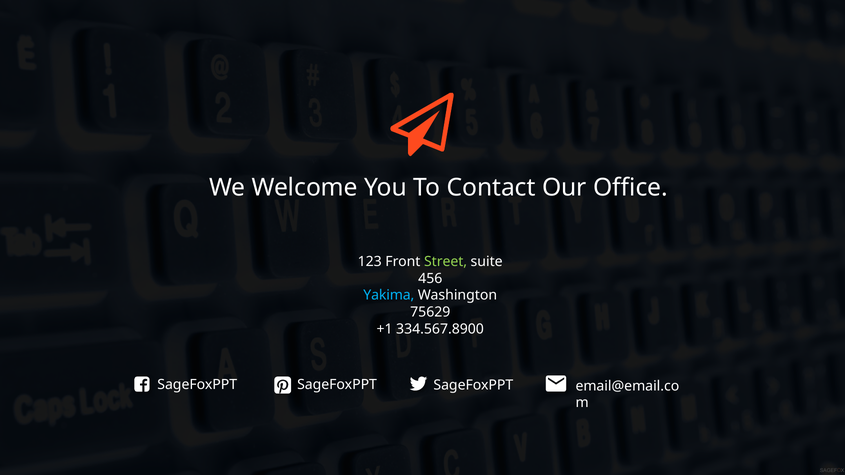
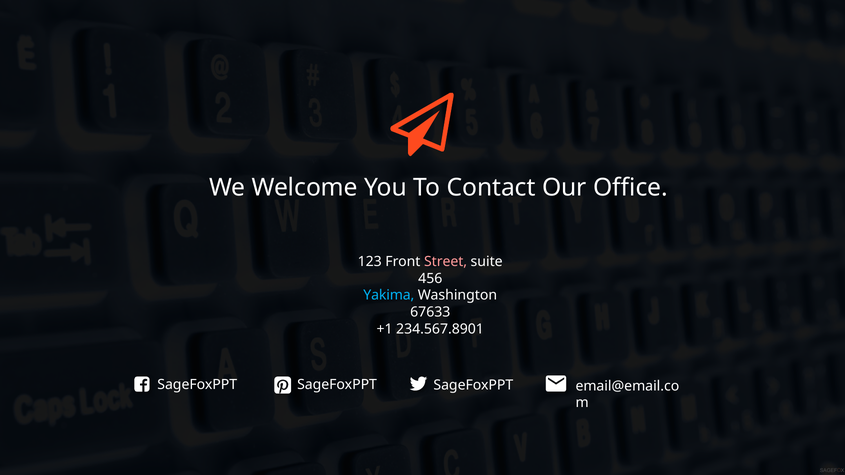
Street colour: light green -> pink
75629: 75629 -> 67633
334.567.8900: 334.567.8900 -> 234.567.8901
